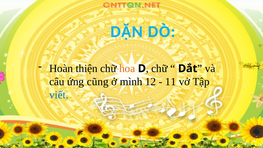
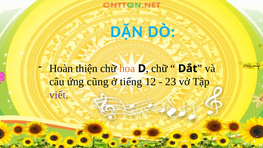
mình: mình -> tiếng
11: 11 -> 23
viết colour: blue -> purple
